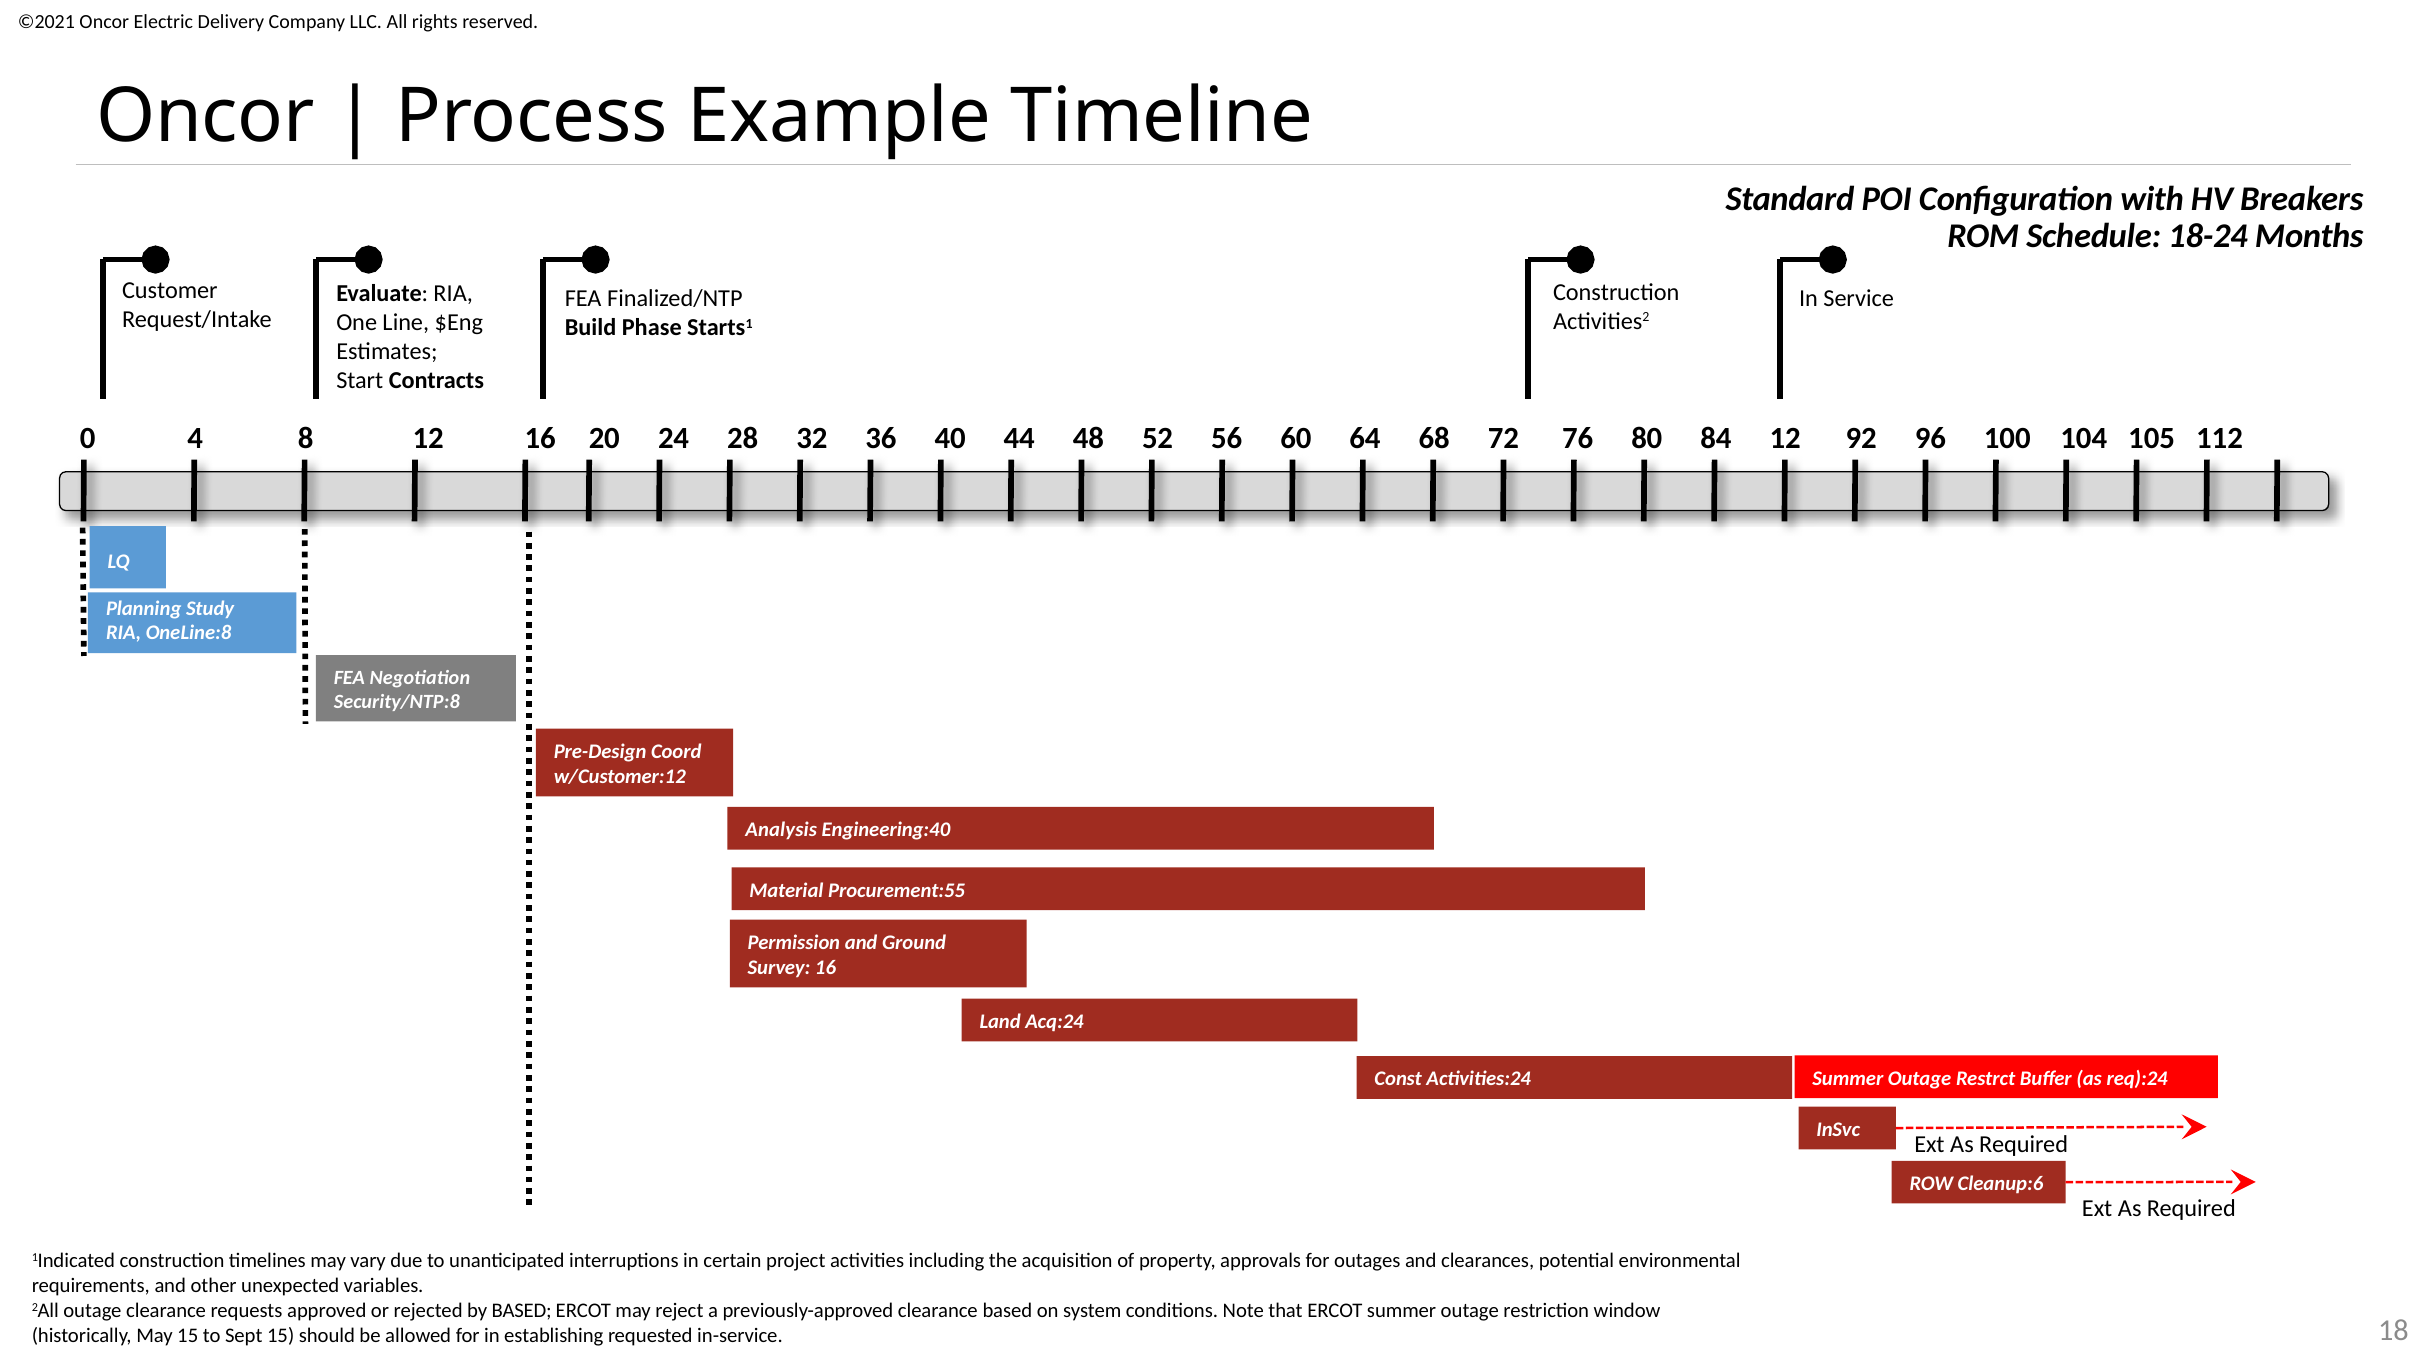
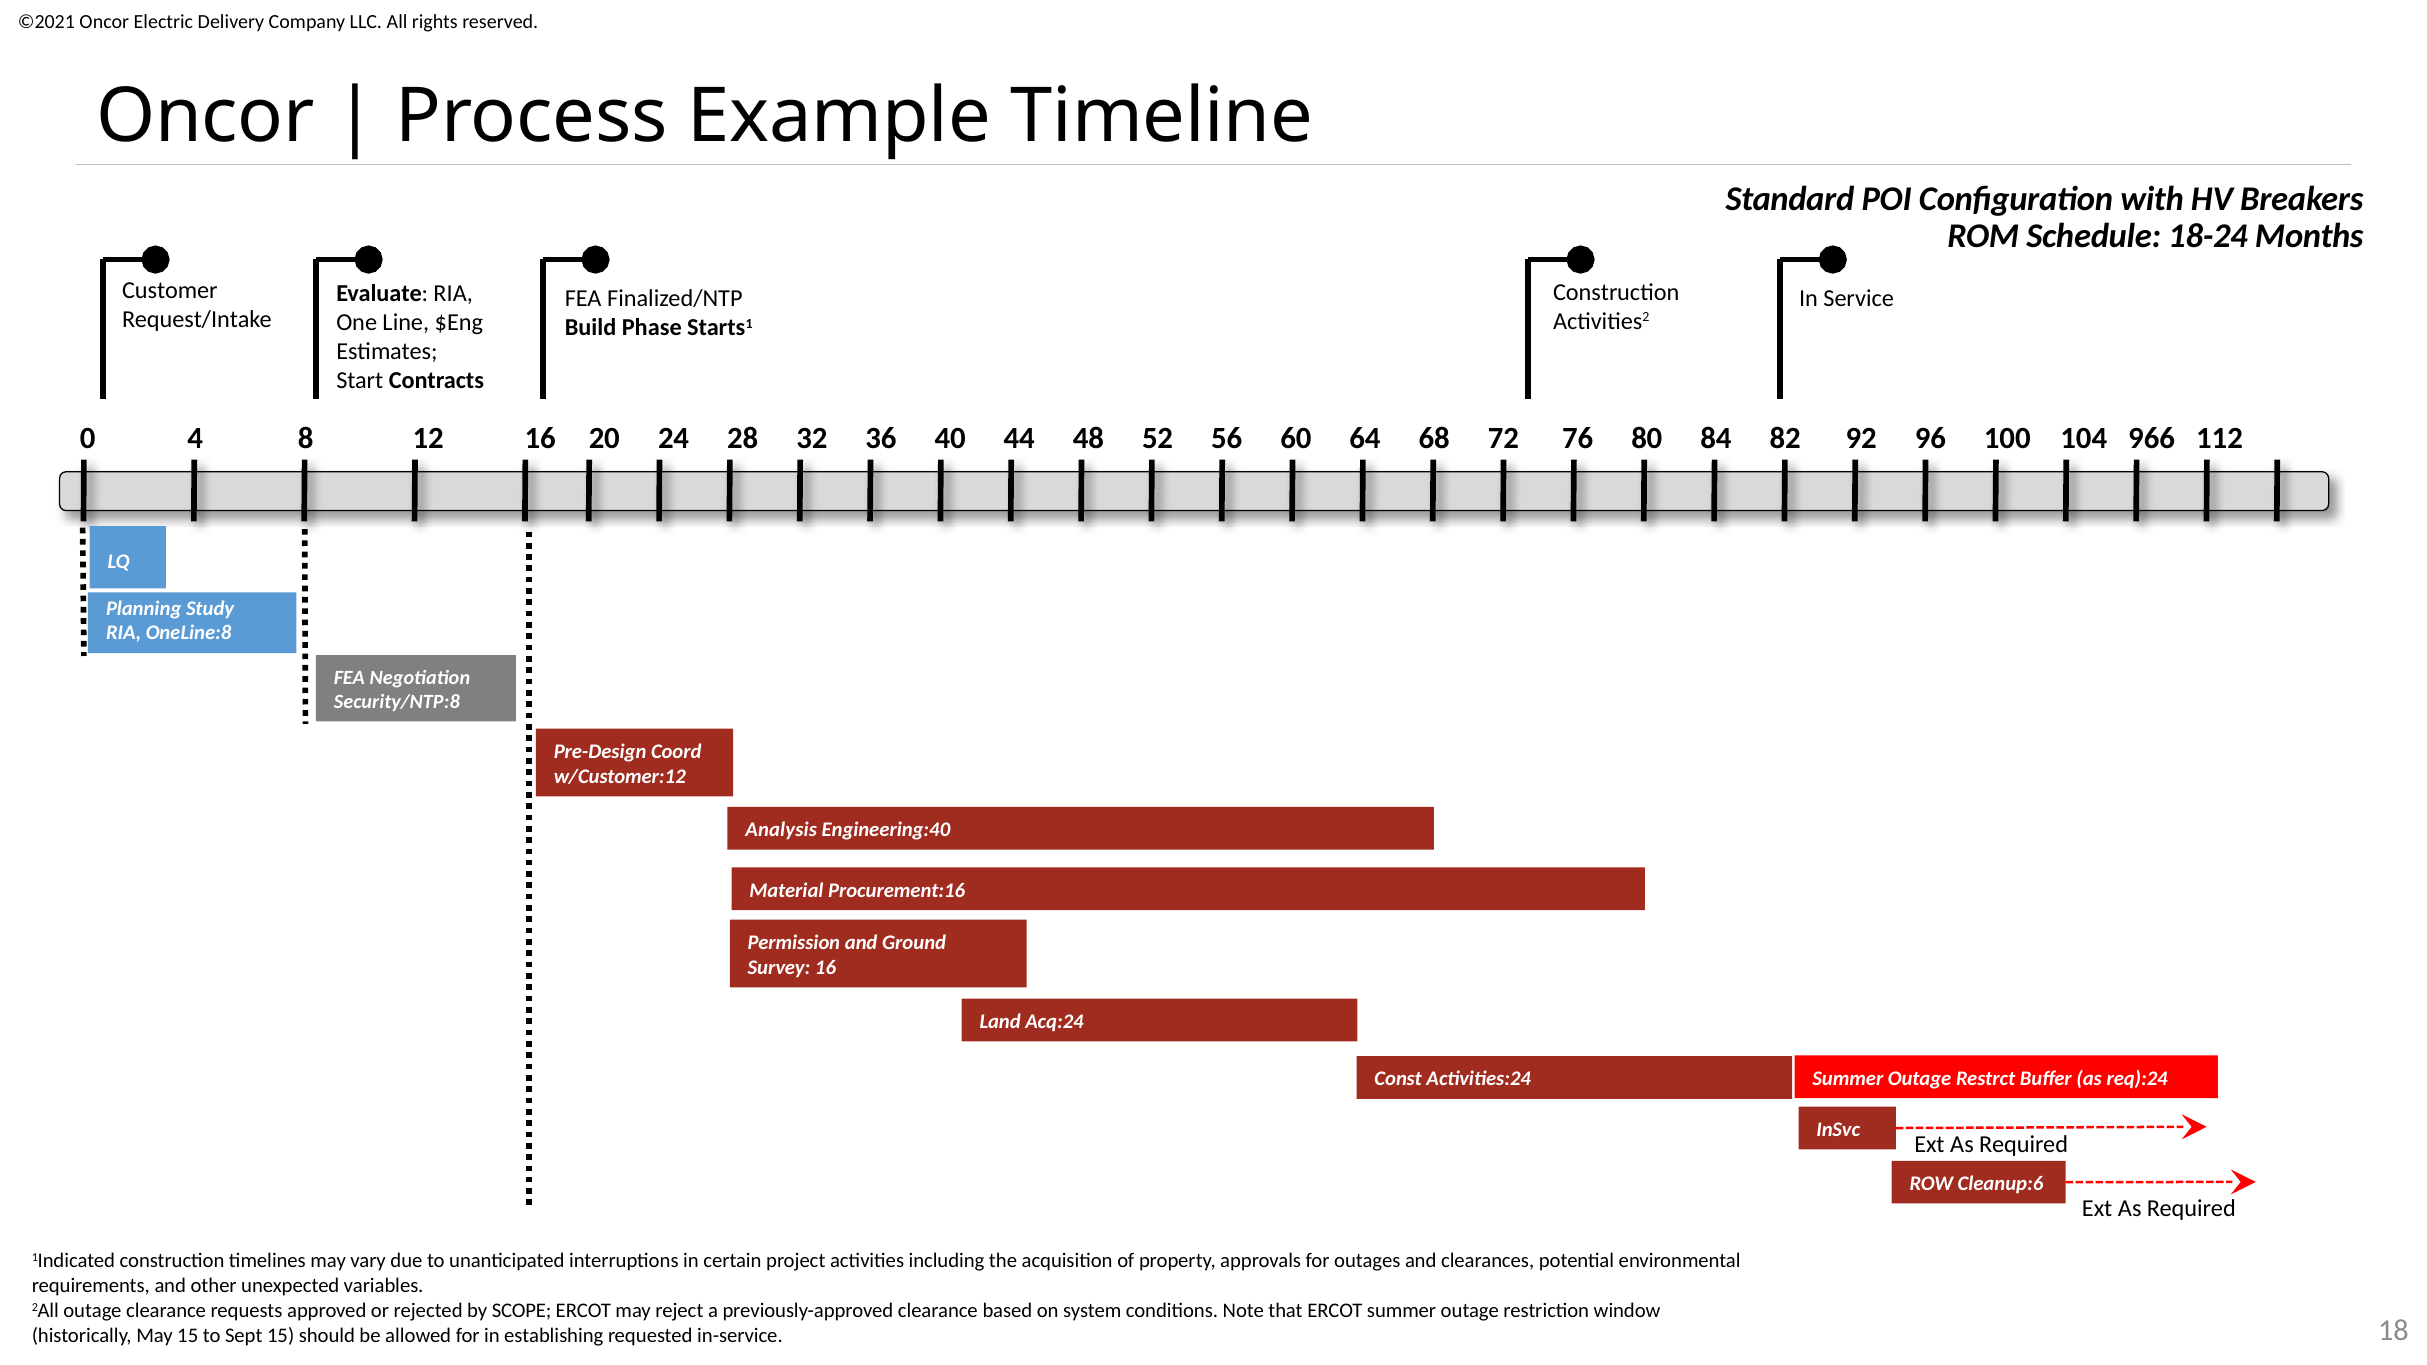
84 12: 12 -> 82
105: 105 -> 966
Procurement:55: Procurement:55 -> Procurement:16
by BASED: BASED -> SCOPE
